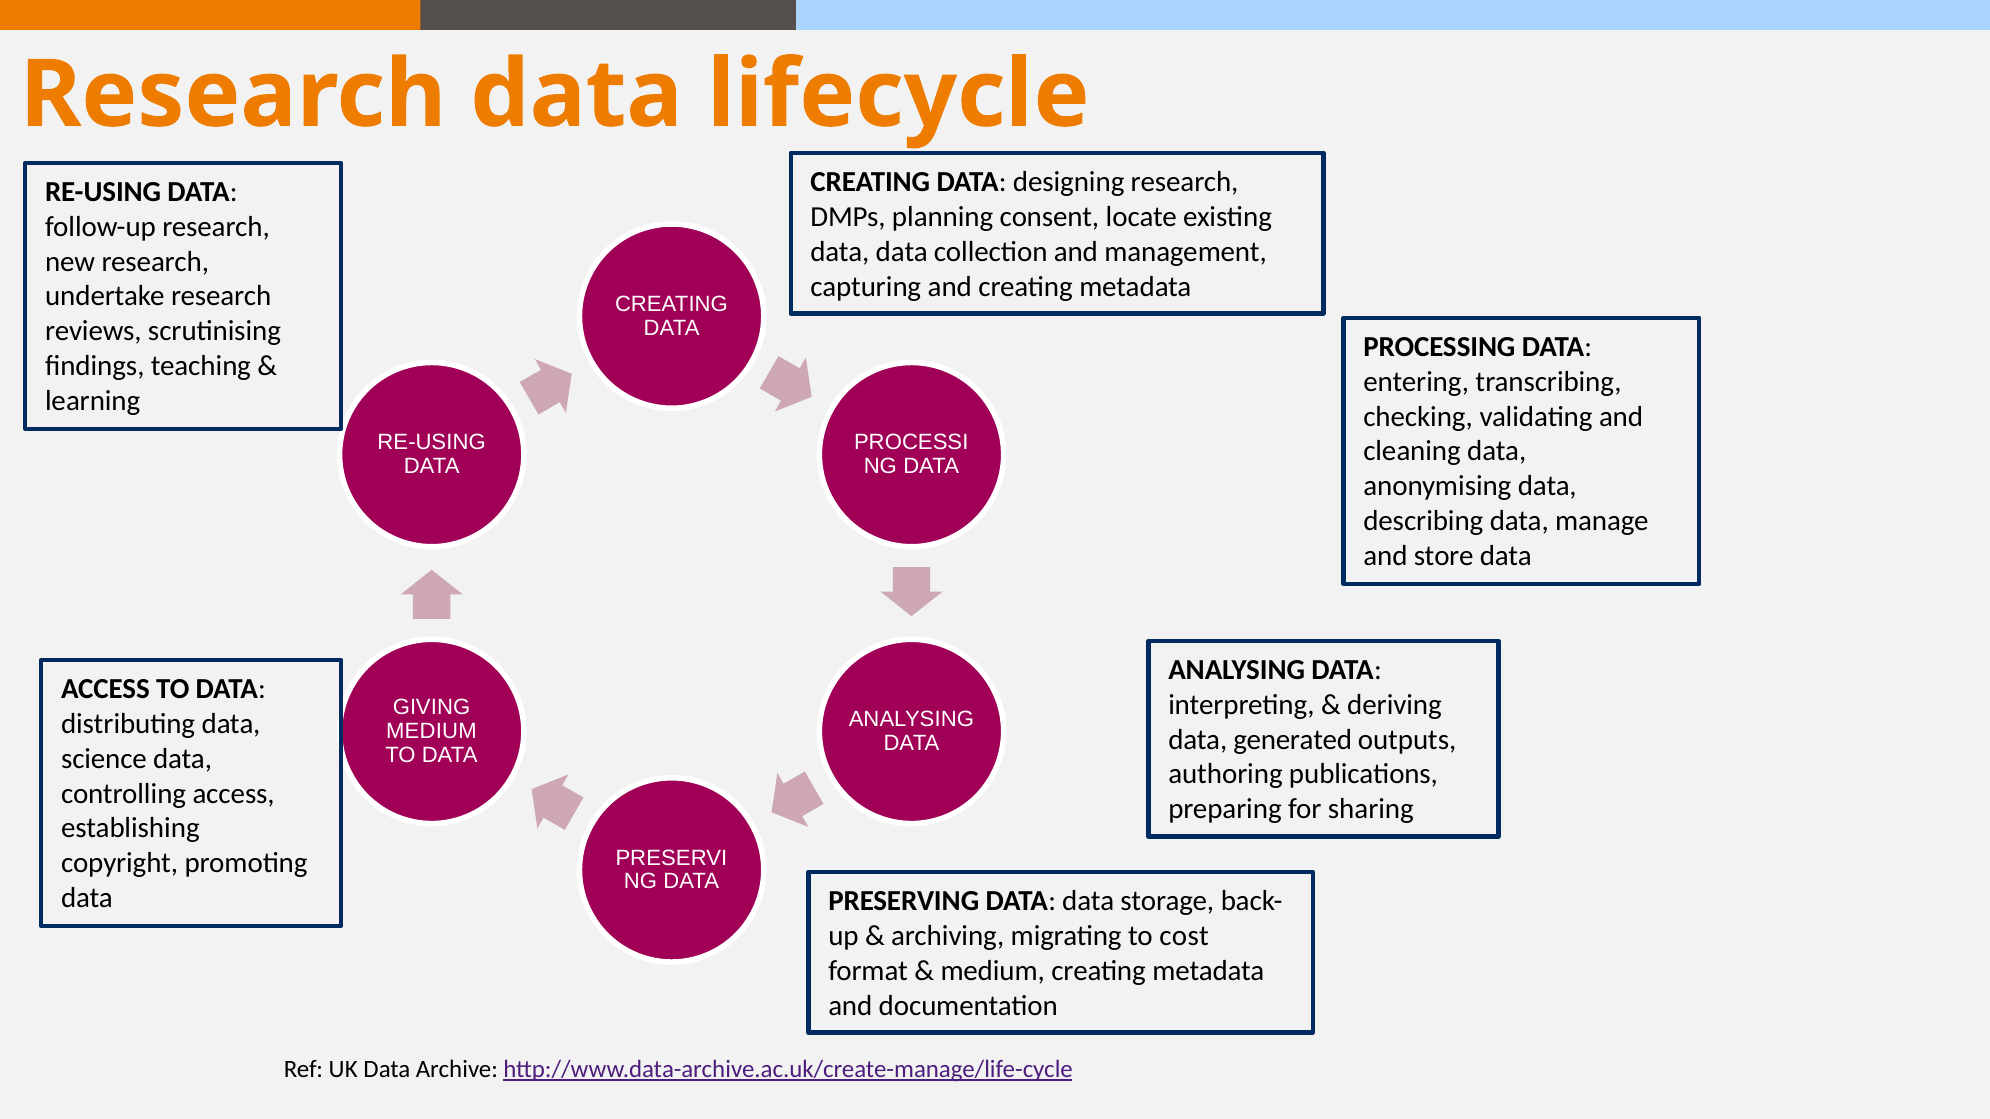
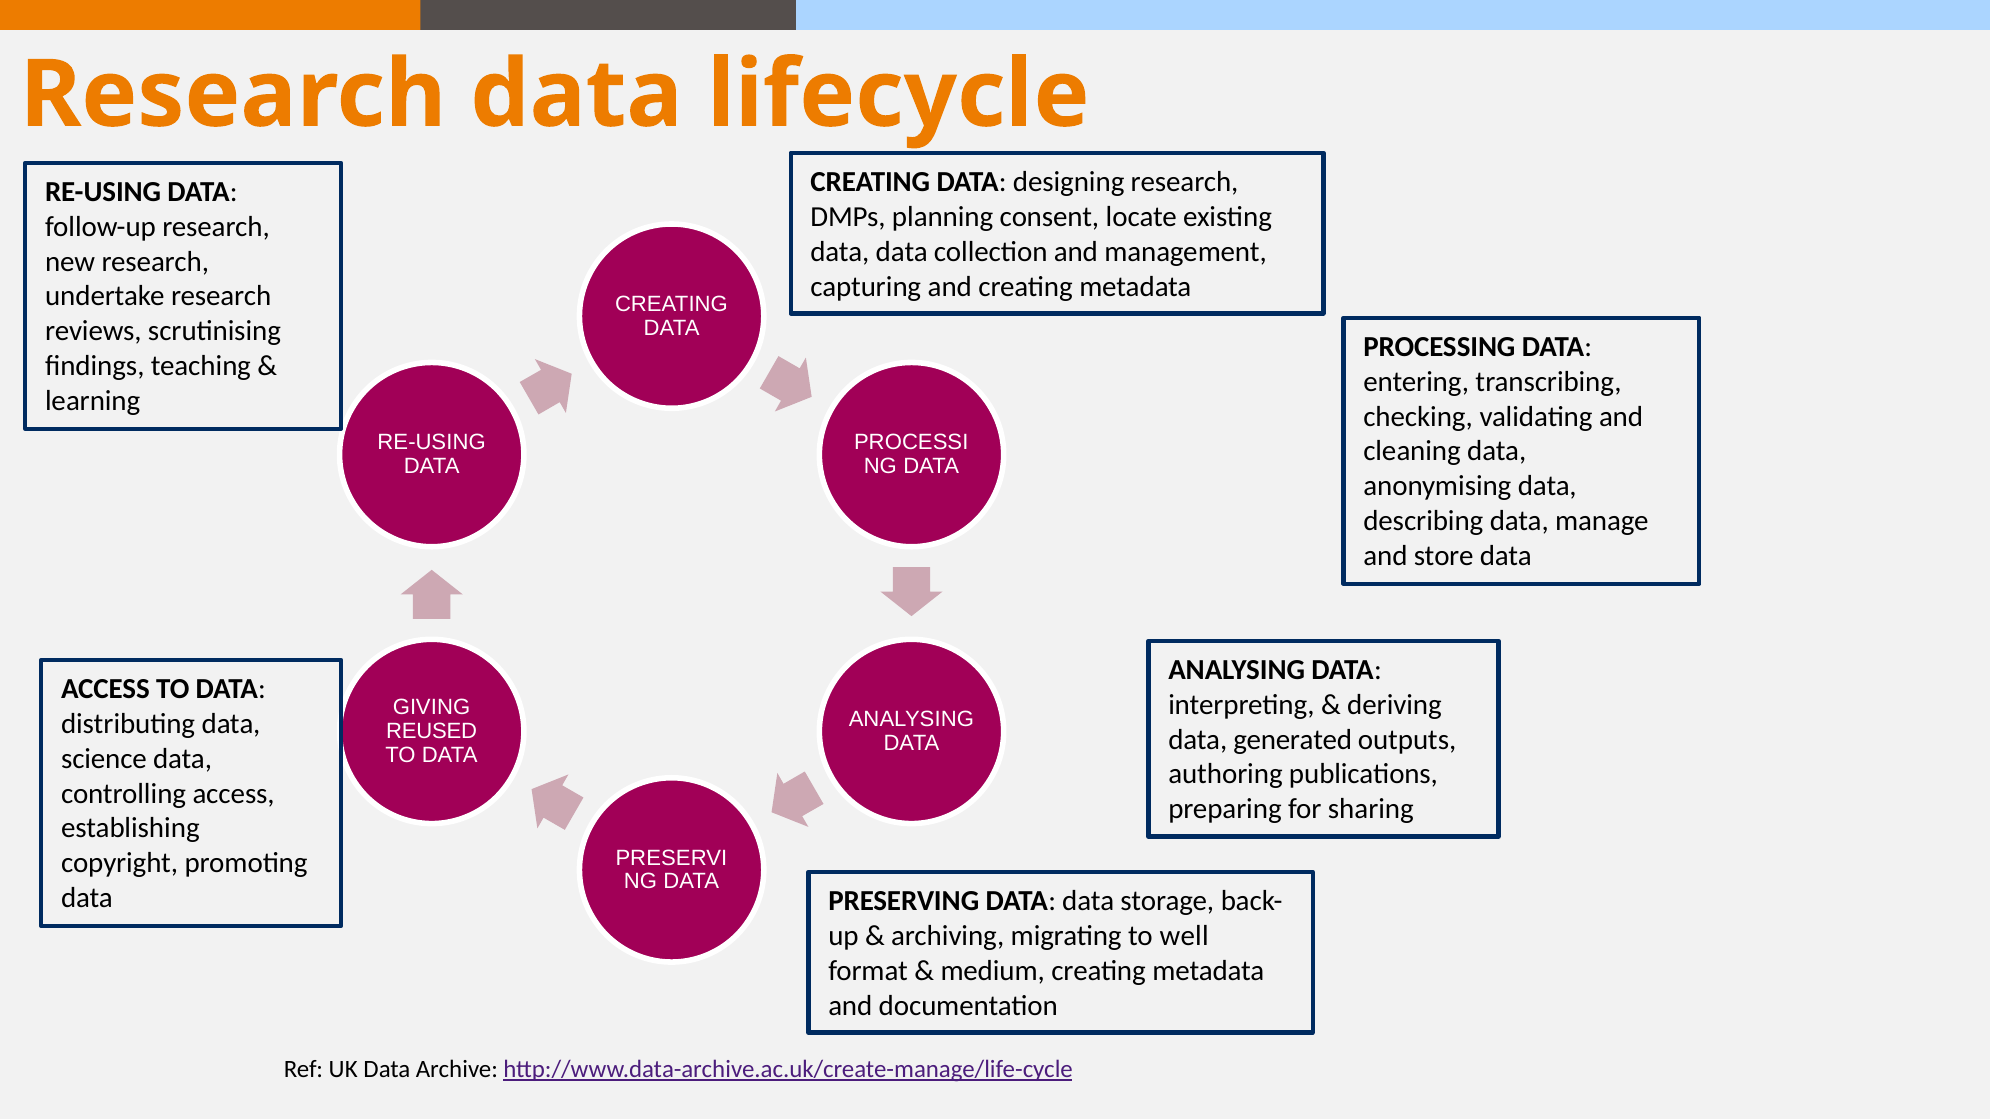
MEDIUM at (431, 732): MEDIUM -> REUSED
cost: cost -> well
